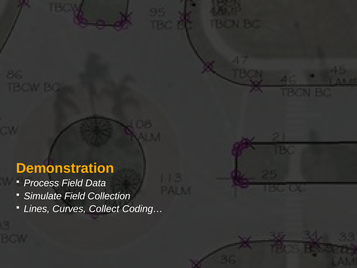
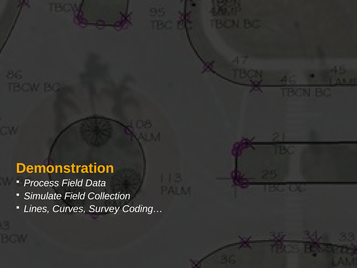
Collect: Collect -> Survey
